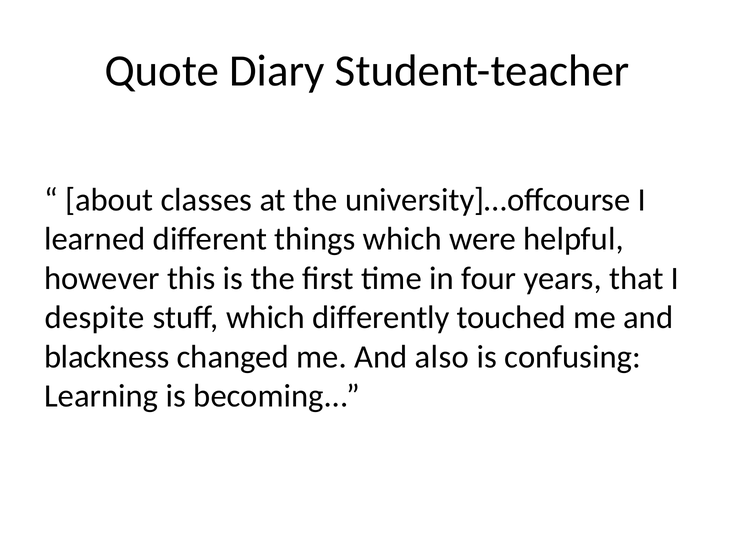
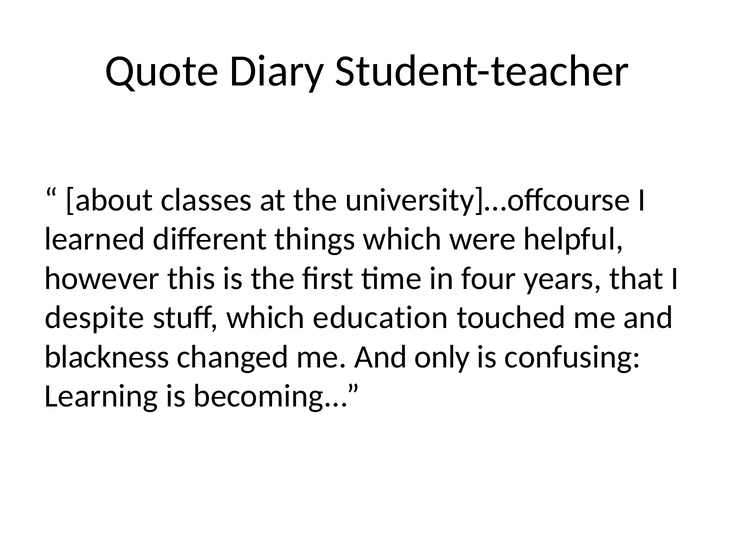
differently: differently -> education
also: also -> only
